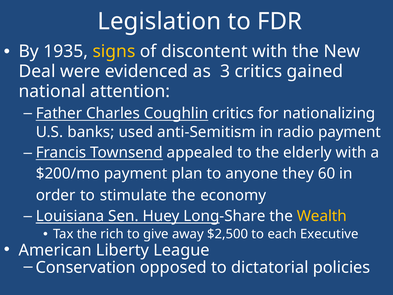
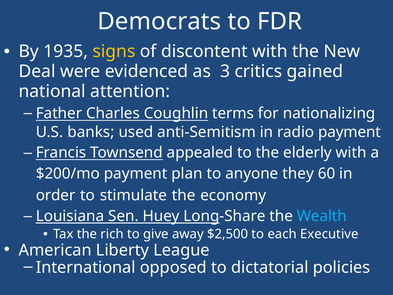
Legislation: Legislation -> Democrats
Coughlin critics: critics -> terms
Wealth colour: yellow -> light blue
Conservation: Conservation -> International
